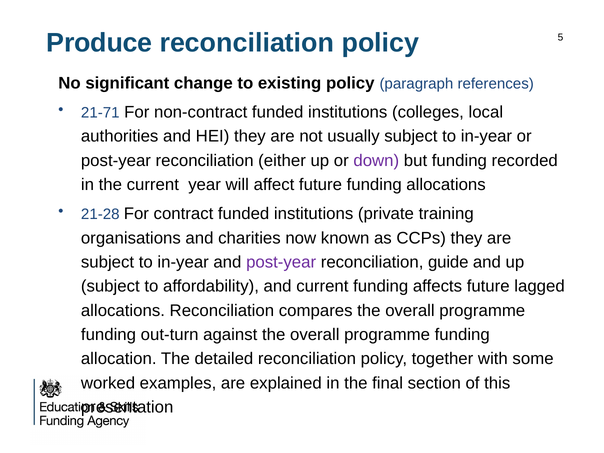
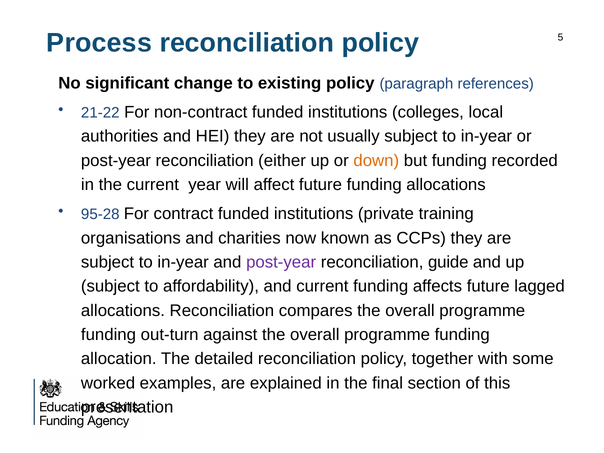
Produce: Produce -> Process
21-71: 21-71 -> 21-22
down colour: purple -> orange
21-28: 21-28 -> 95-28
